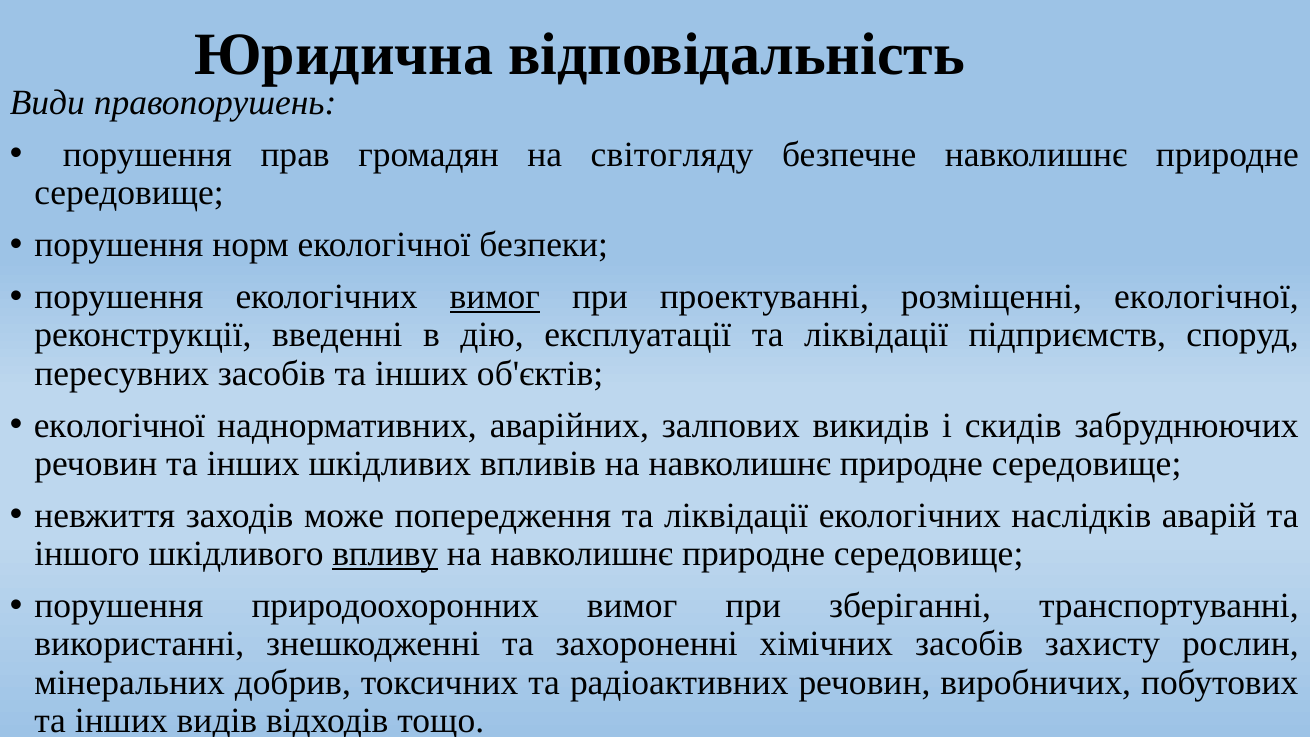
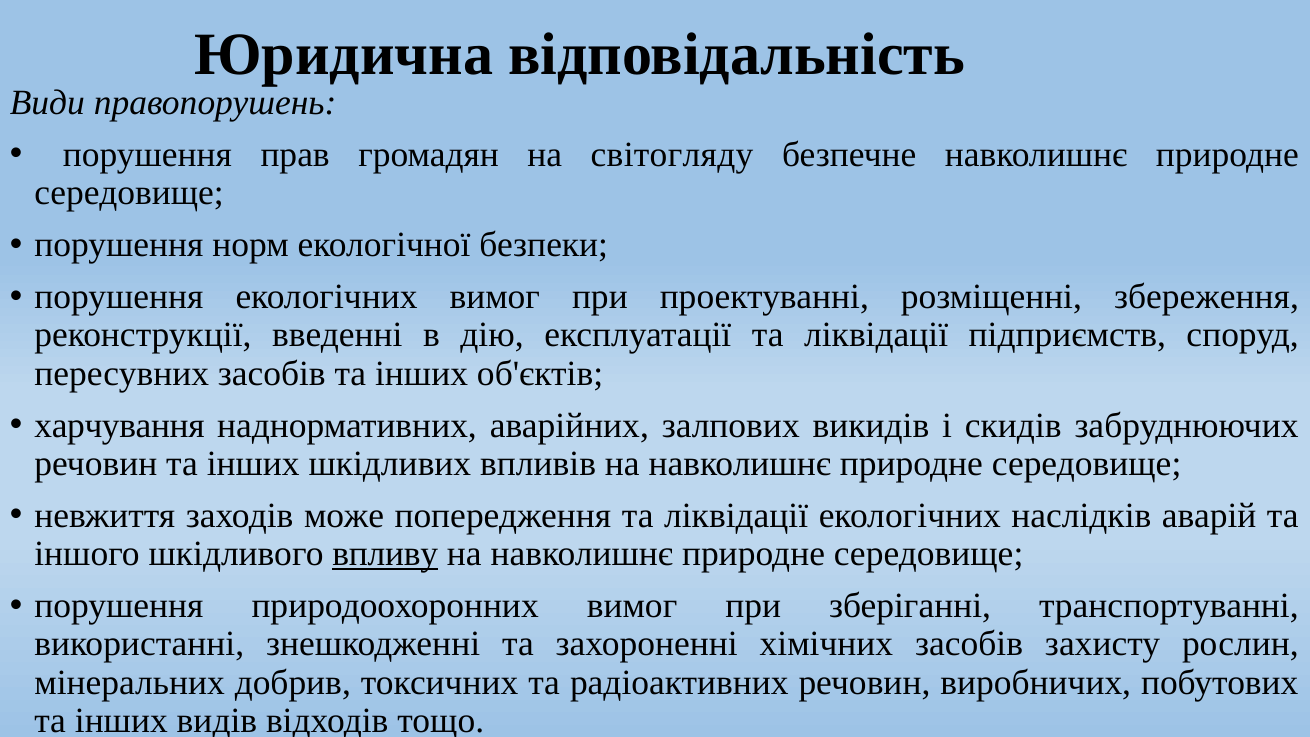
вимог at (495, 297) underline: present -> none
розміщенні екологічної: екологічної -> збереження
екологічної at (119, 425): екологічної -> харчування
